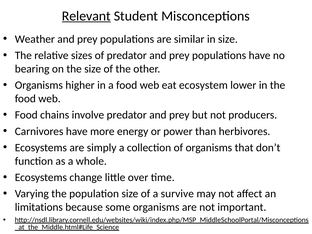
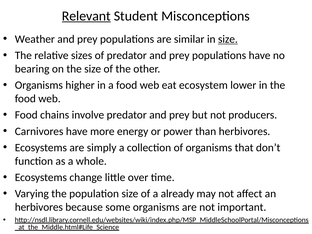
size at (228, 39) underline: none -> present
survive: survive -> already
limitations at (39, 207): limitations -> herbivores
